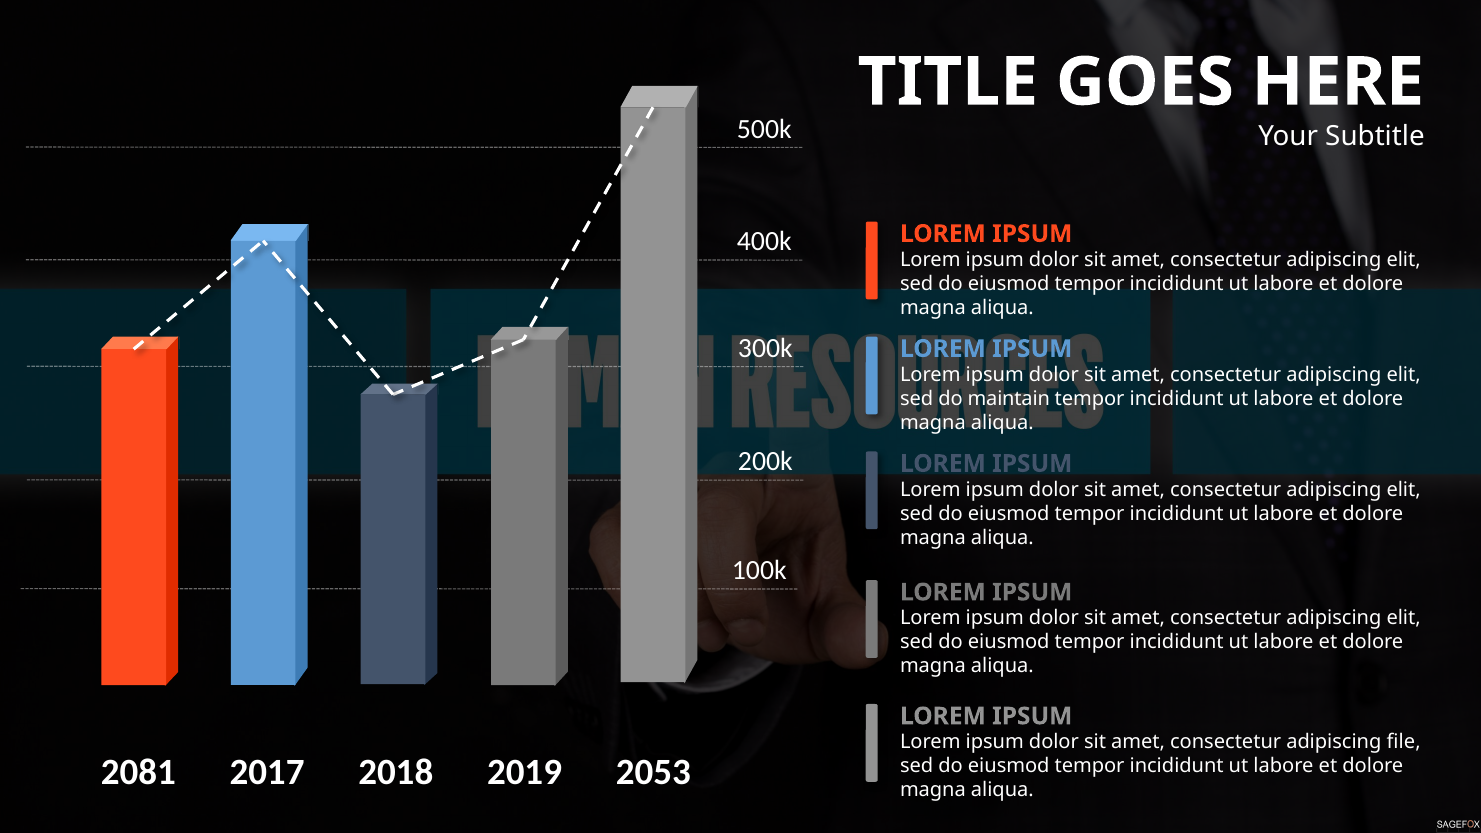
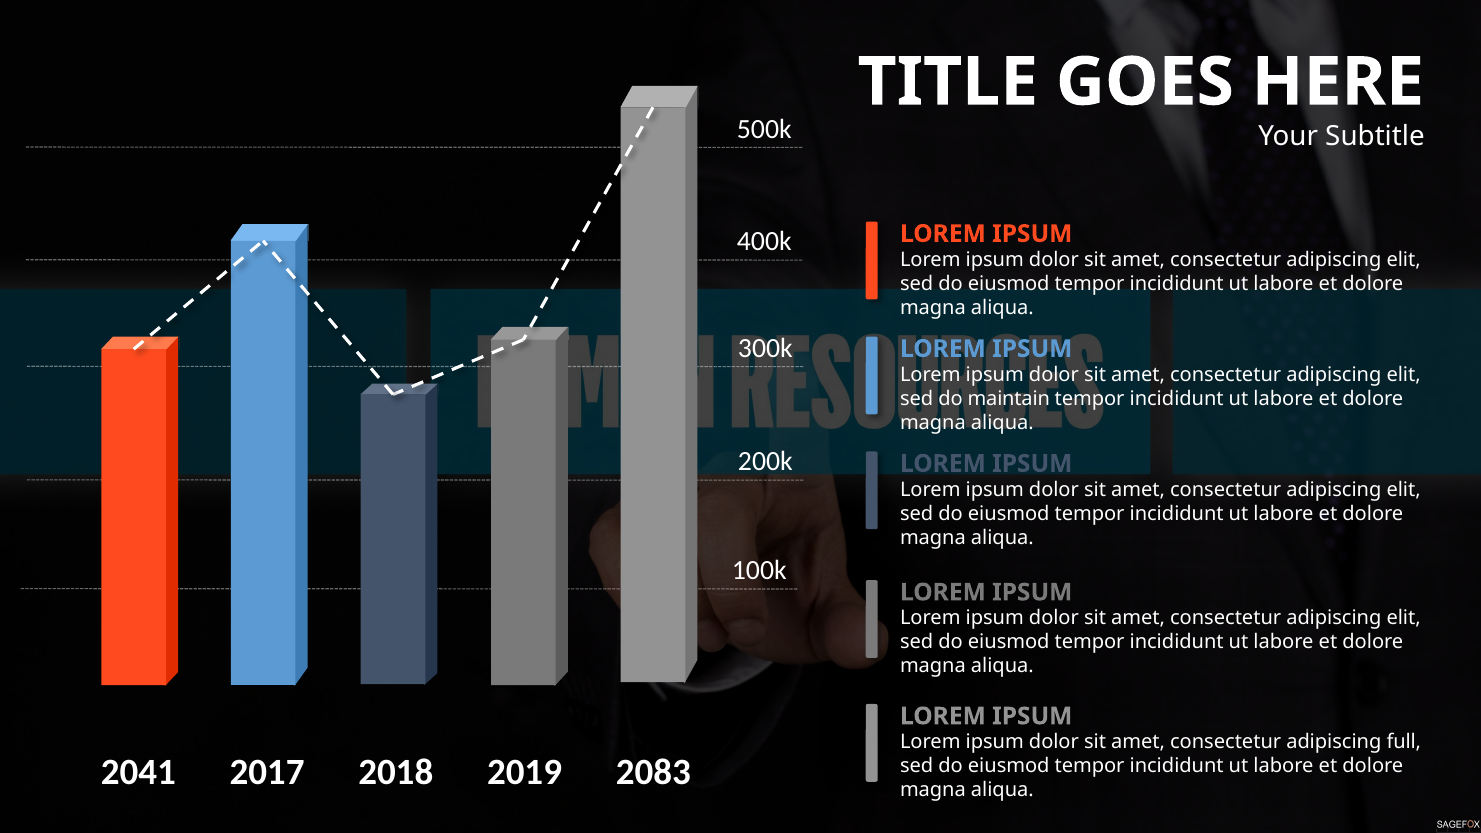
file: file -> full
2081: 2081 -> 2041
2053: 2053 -> 2083
